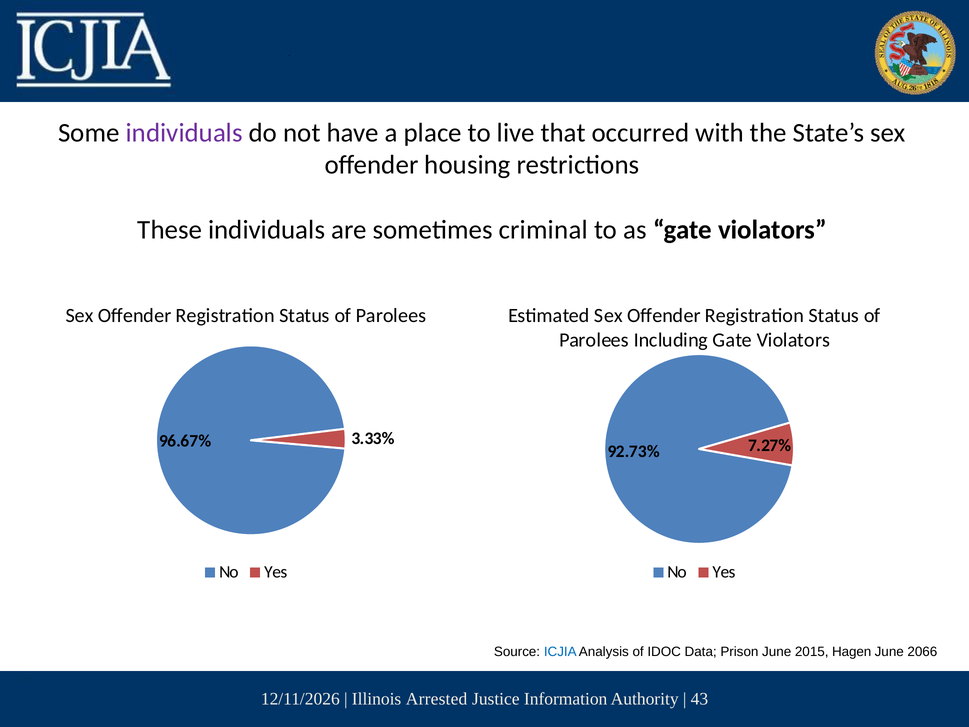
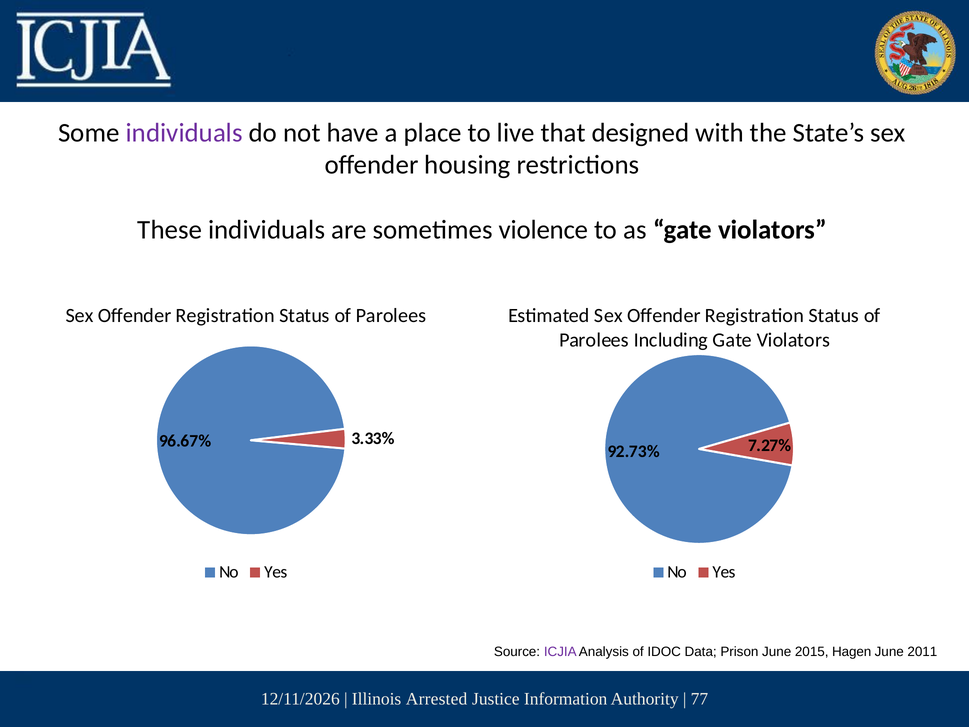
occurred: occurred -> designed
criminal: criminal -> violence
ICJIA colour: blue -> purple
2066: 2066 -> 2011
43: 43 -> 77
